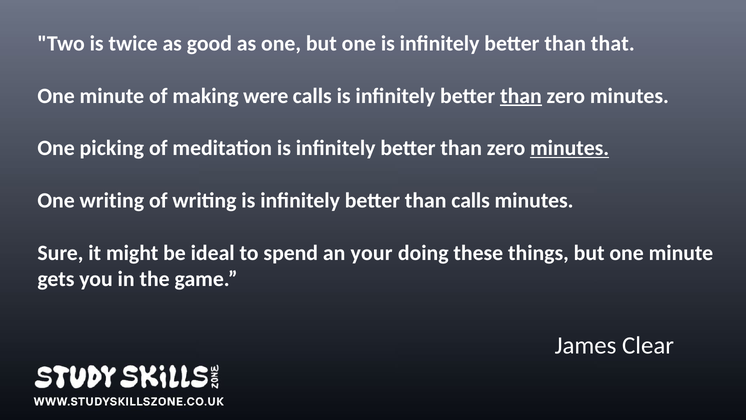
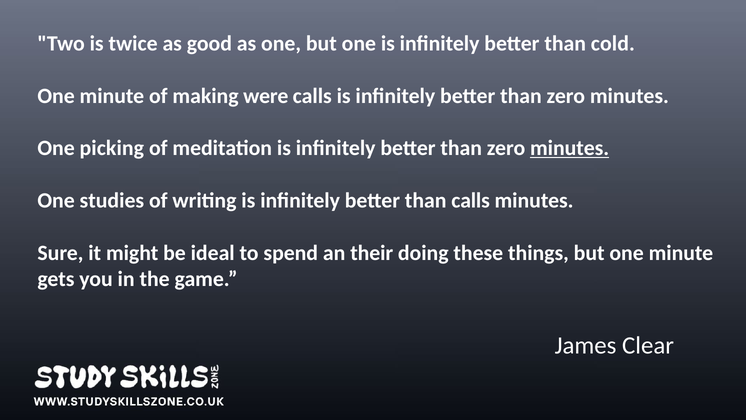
that: that -> cold
than at (521, 96) underline: present -> none
One writing: writing -> studies
your: your -> their
